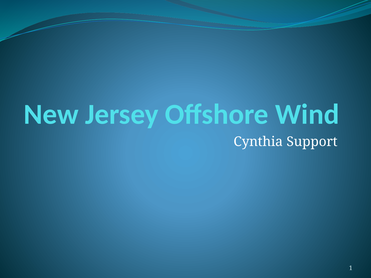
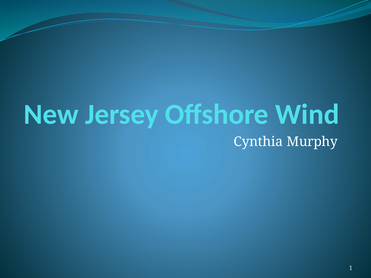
Support: Support -> Murphy
